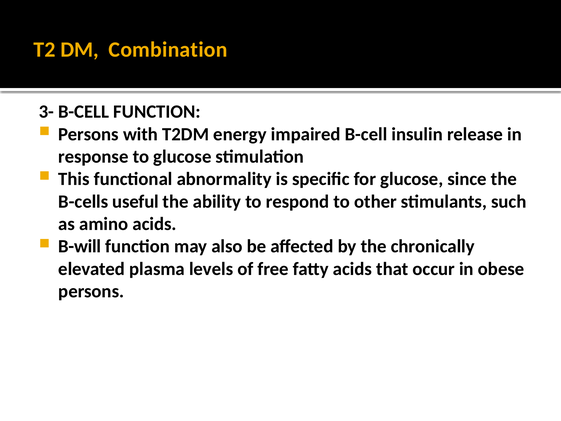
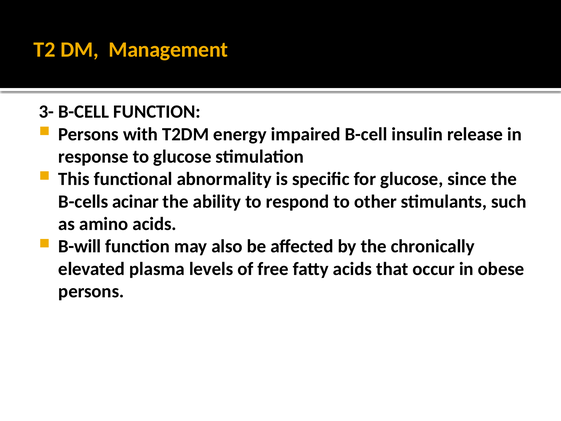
Combination: Combination -> Management
useful: useful -> acinar
